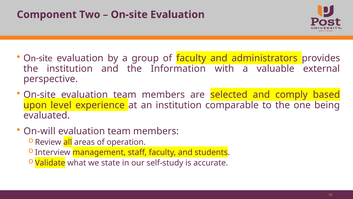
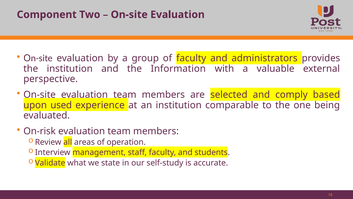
level: level -> used
On-will: On-will -> On-risk
